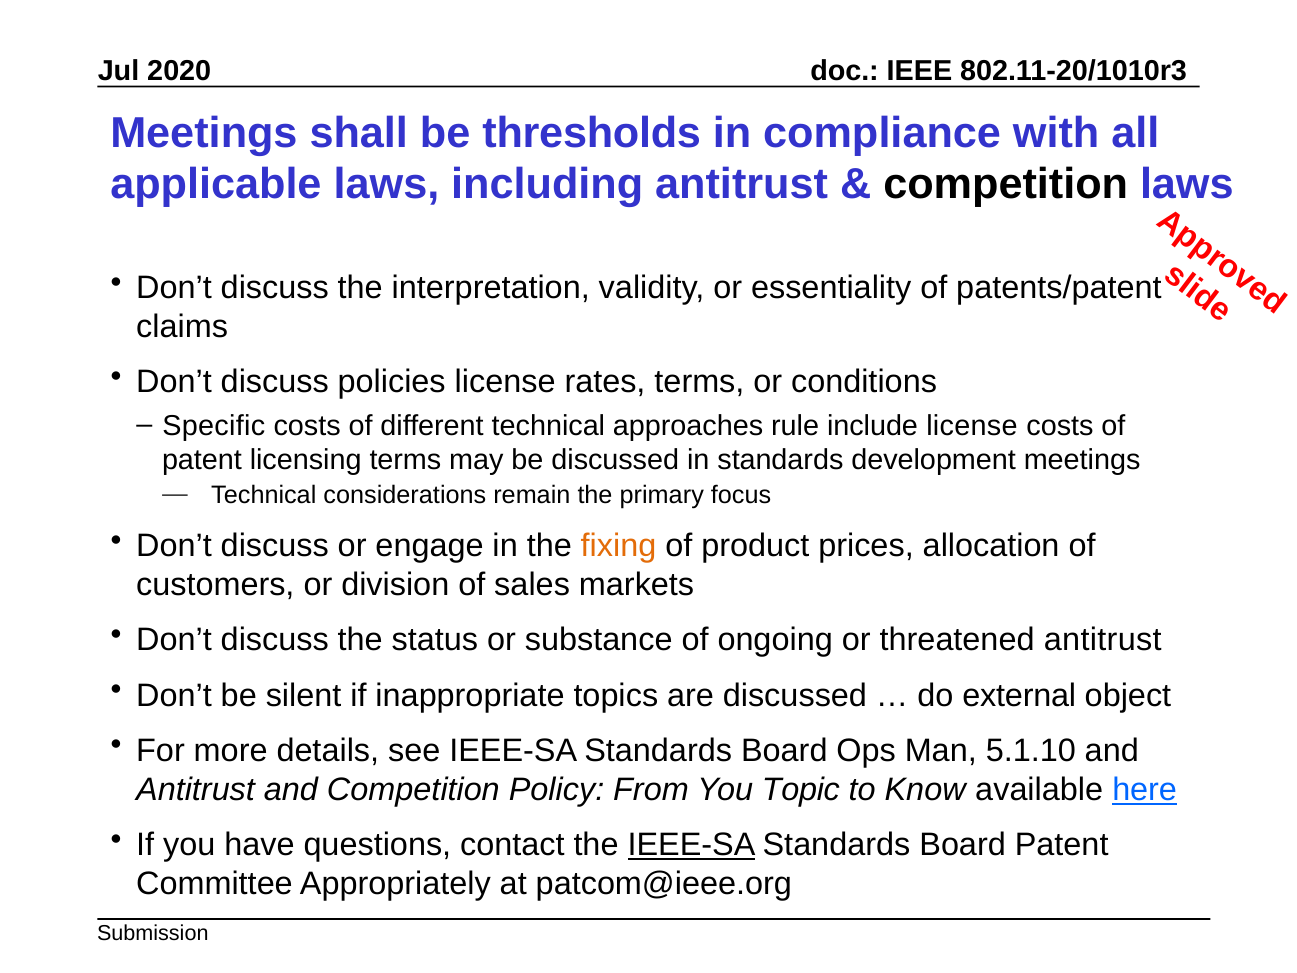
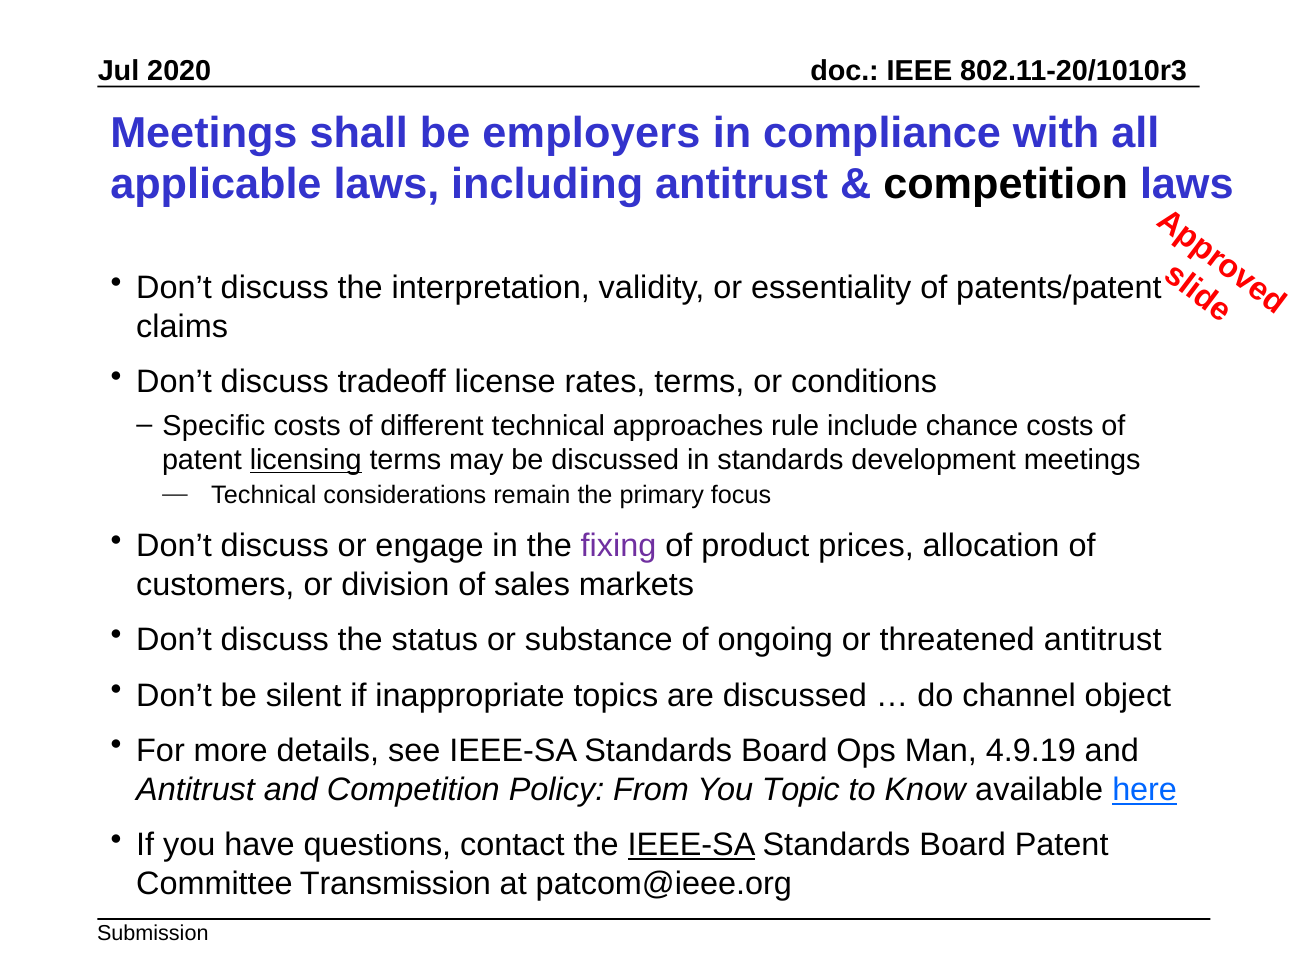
thresholds: thresholds -> employers
policies: policies -> tradeoff
include license: license -> chance
licensing underline: none -> present
fixing colour: orange -> purple
external: external -> channel
5.1.10: 5.1.10 -> 4.9.19
Appropriately: Appropriately -> Transmission
